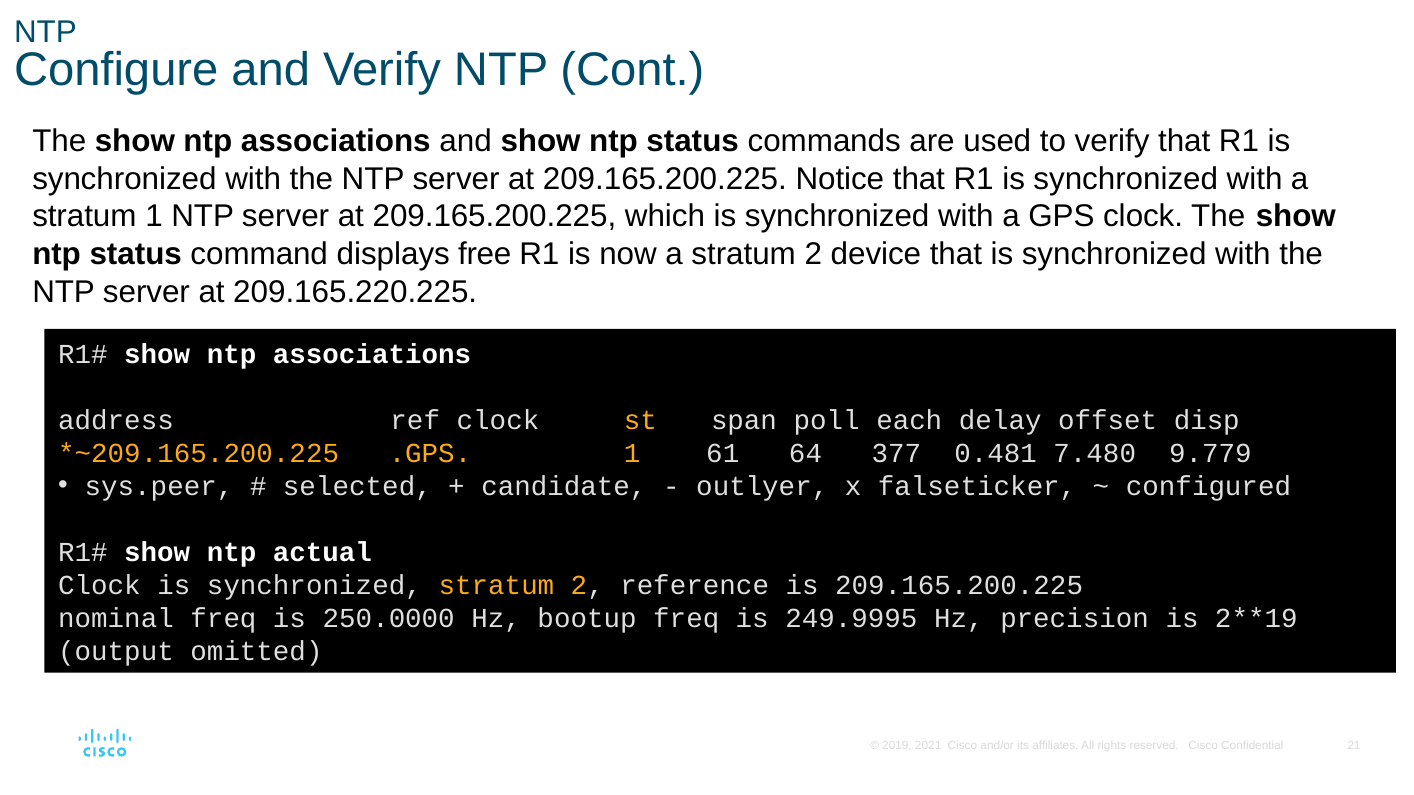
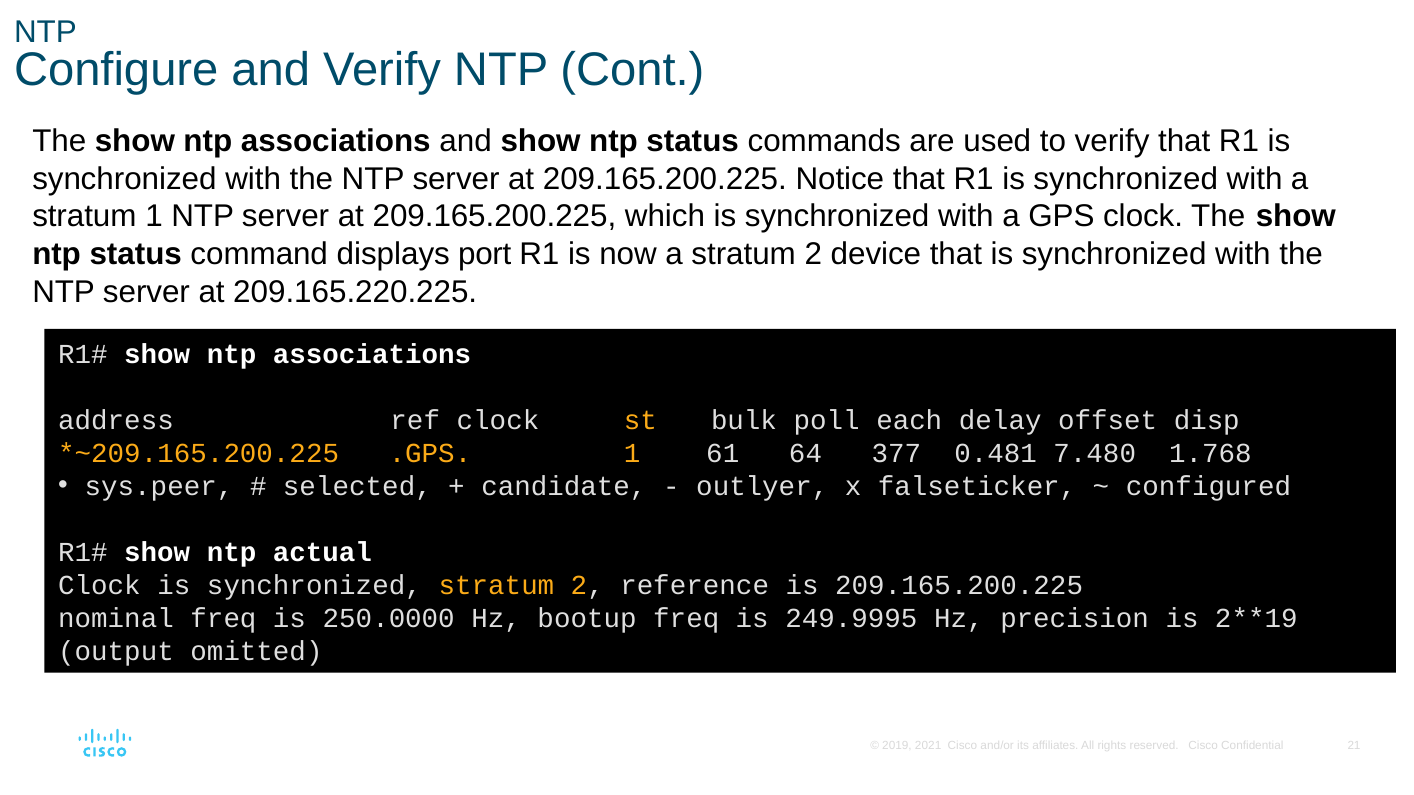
free: free -> port
span: span -> bulk
9.779: 9.779 -> 1.768
